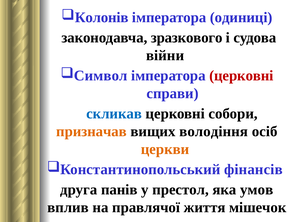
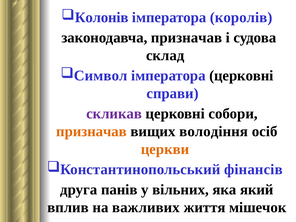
одиниці: одиниці -> королів
законодавча зразкового: зразкового -> призначав
війни: війни -> склад
церковні at (241, 76) colour: red -> black
скликав colour: blue -> purple
престол: престол -> вільних
умов: умов -> який
правлячої: правлячої -> важливих
